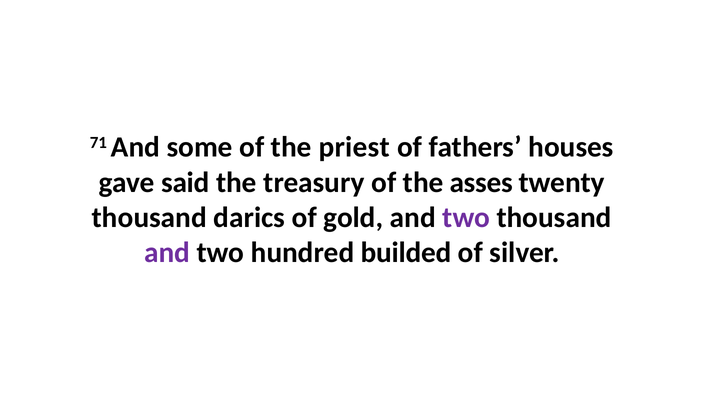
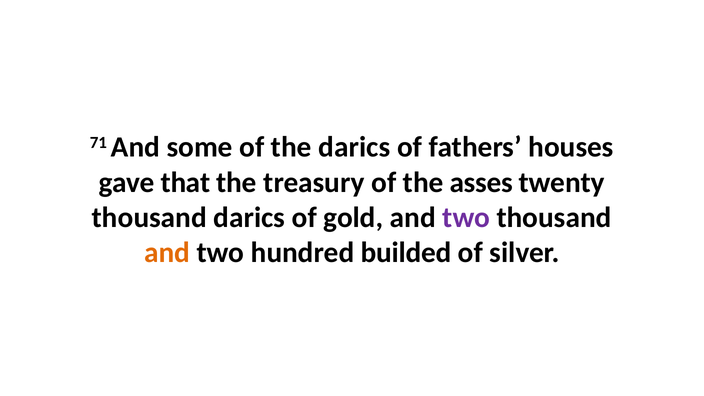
the priest: priest -> darics
said: said -> that
and at (167, 253) colour: purple -> orange
